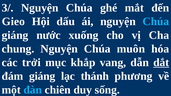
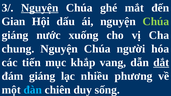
Nguyện at (40, 8) underline: none -> present
Gieo: Gieo -> Gian
Chúa at (156, 22) colour: light blue -> light green
muôn: muôn -> người
trởi: trởi -> tiến
thánh: thánh -> nhiều
